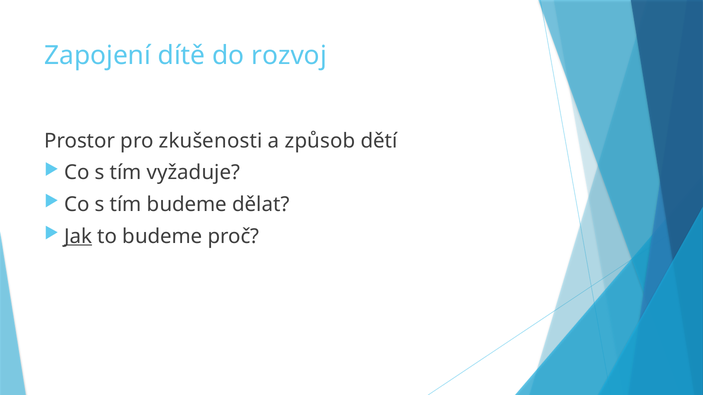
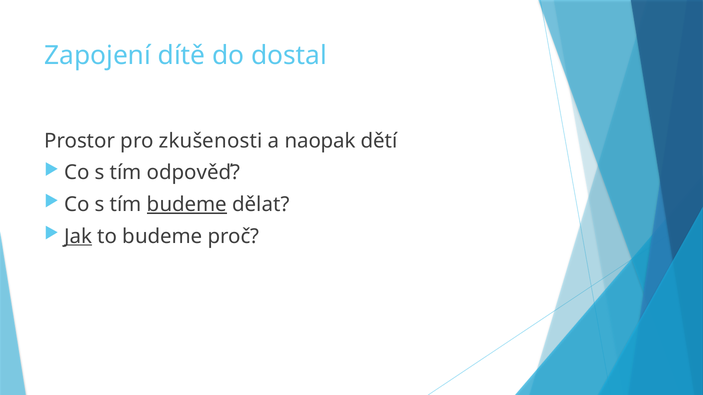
rozvoj: rozvoj -> dostal
způsob: způsob -> naopak
vyžaduje: vyžaduje -> odpověď
budeme at (187, 205) underline: none -> present
